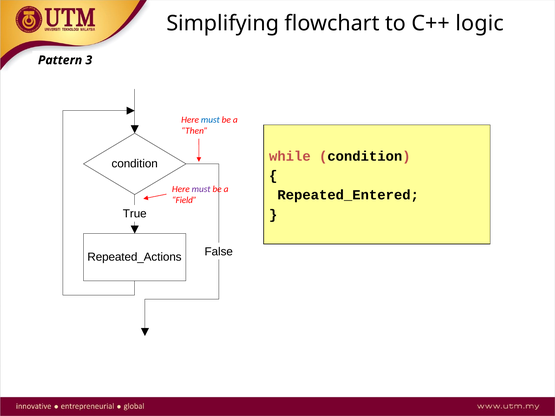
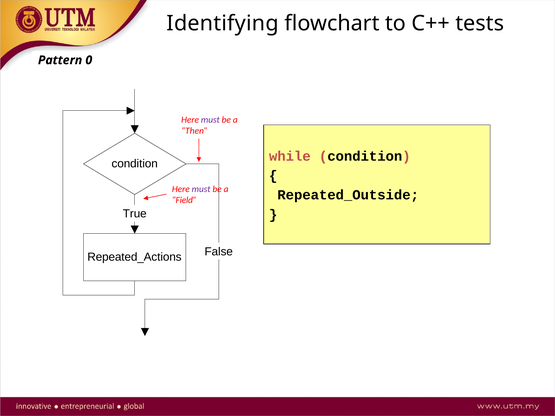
Simplifying: Simplifying -> Identifying
logic: logic -> tests
3: 3 -> 0
must at (210, 120) colour: blue -> purple
Repeated_Entered: Repeated_Entered -> Repeated_Outside
